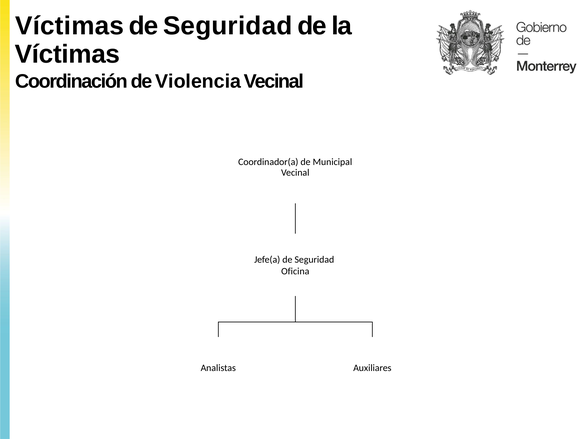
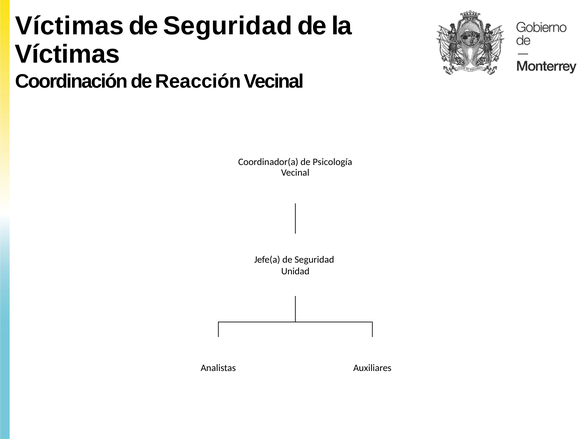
Violencia: Violencia -> Reacción
Municipal: Municipal -> Psicología
Oficina: Oficina -> Unidad
